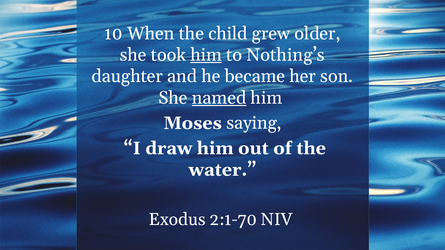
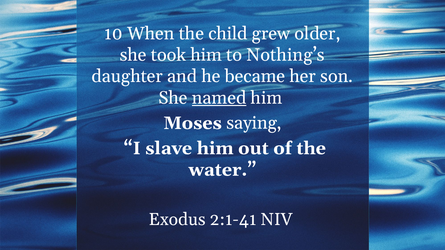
him at (206, 55) underline: present -> none
draw: draw -> slave
2:1-70: 2:1-70 -> 2:1-41
